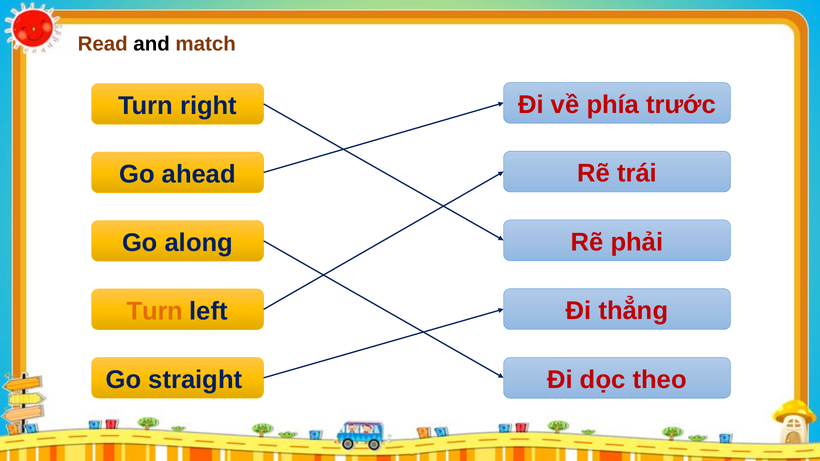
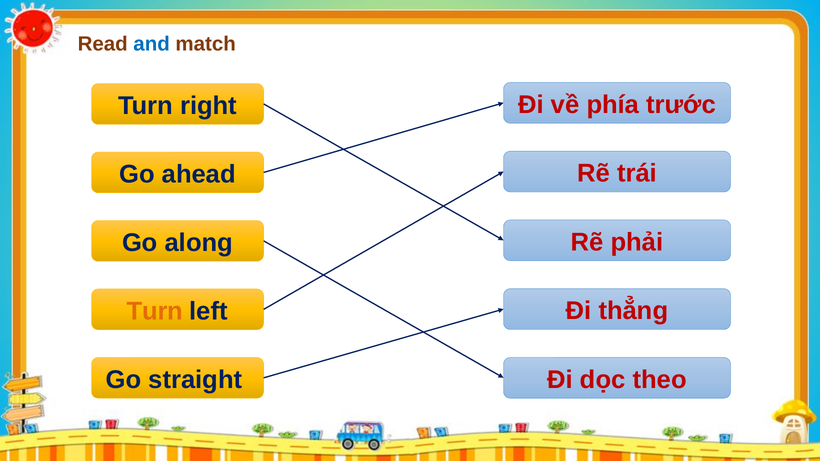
and colour: black -> blue
